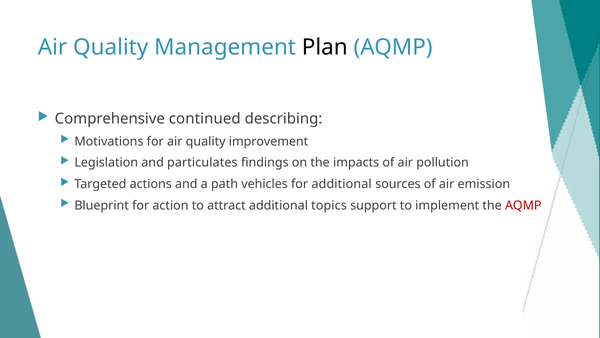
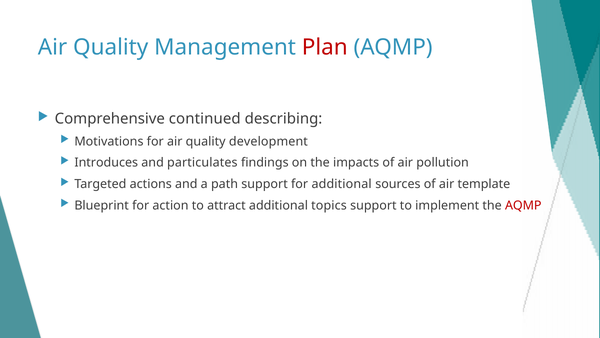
Plan colour: black -> red
improvement: improvement -> development
Legislation: Legislation -> Introduces
path vehicles: vehicles -> support
emission: emission -> template
